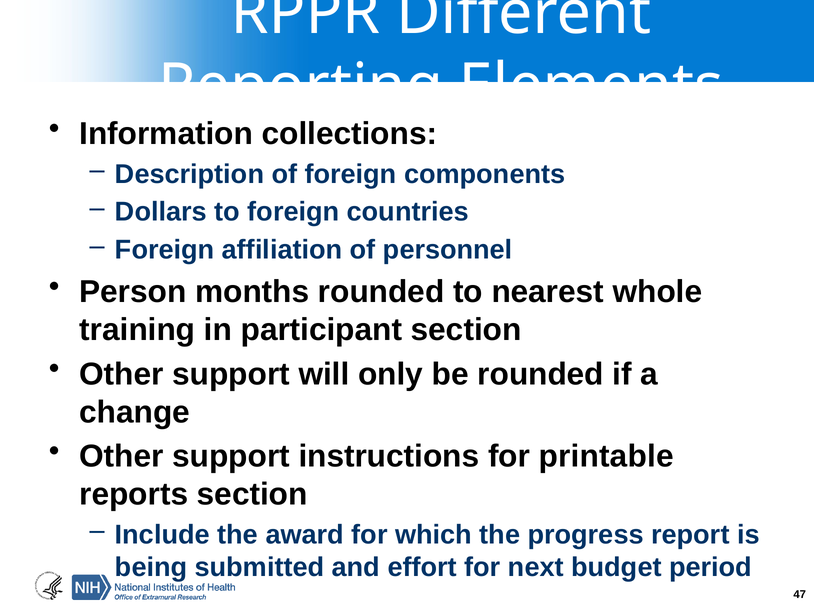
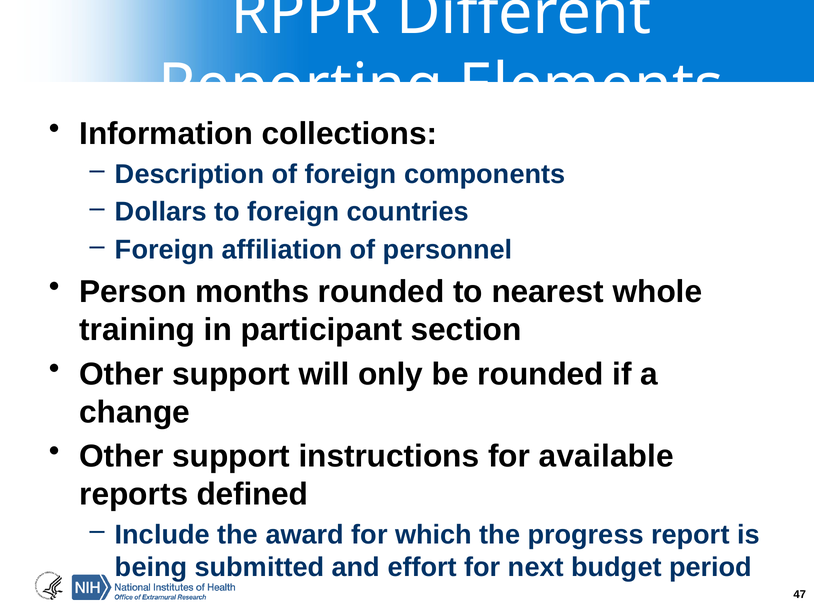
printable: printable -> available
reports section: section -> defined
